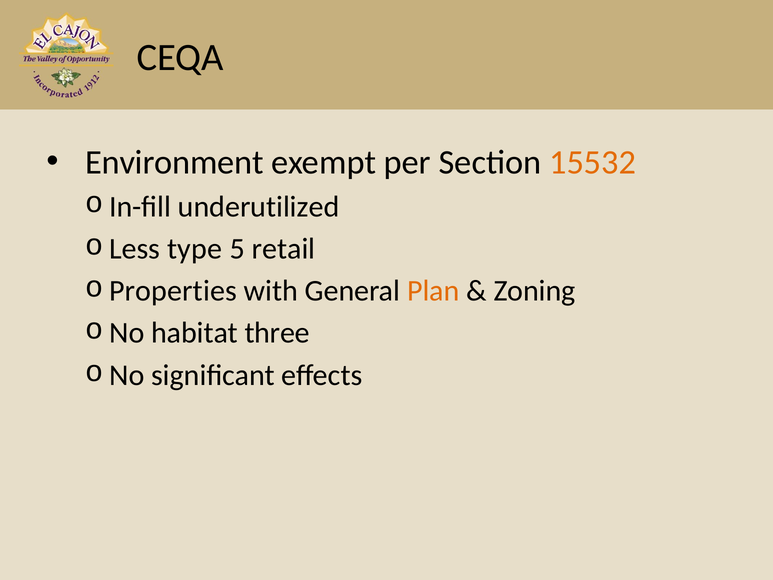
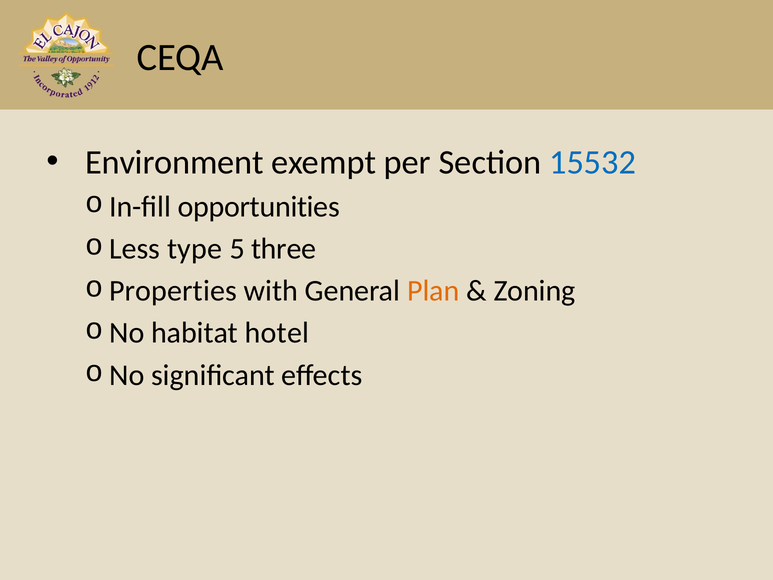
15532 colour: orange -> blue
underutilized: underutilized -> opportunities
retail: retail -> three
three: three -> hotel
